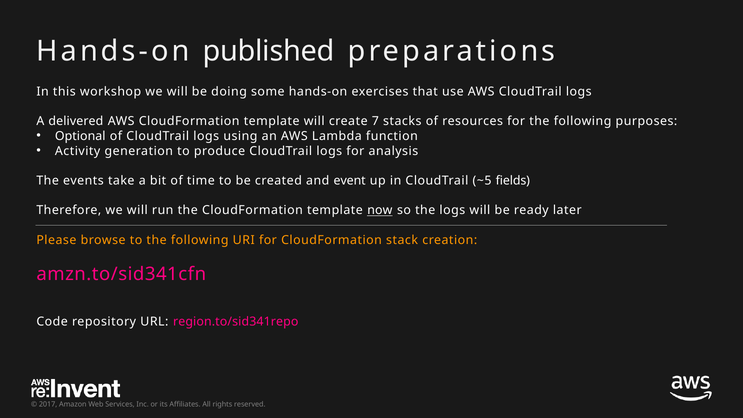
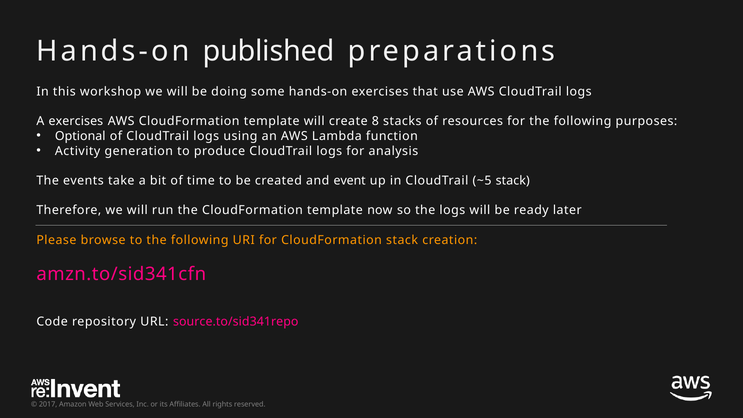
A delivered: delivered -> exercises
7: 7 -> 8
~5 fields: fields -> stack
now underline: present -> none
region.to/sid341repo: region.to/sid341repo -> source.to/sid341repo
